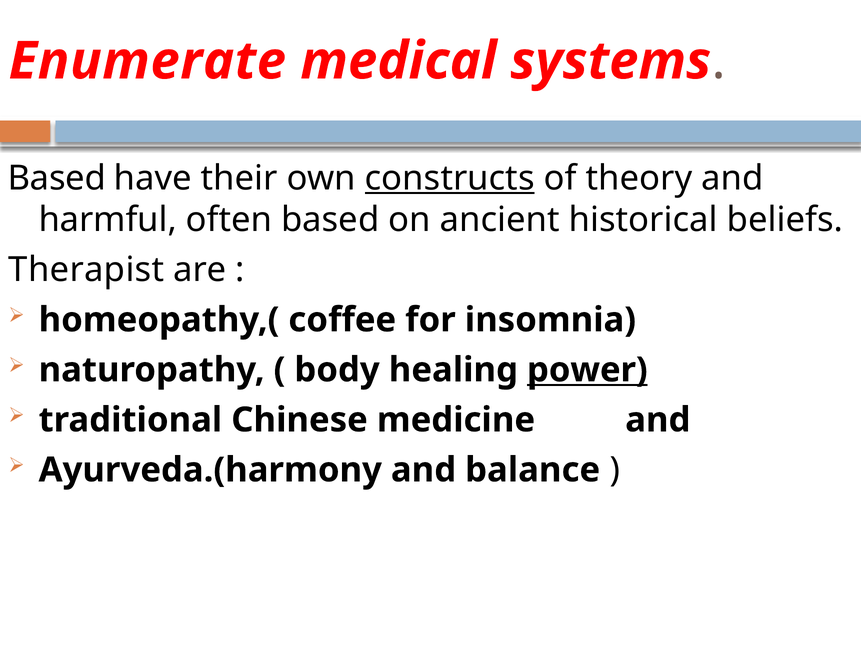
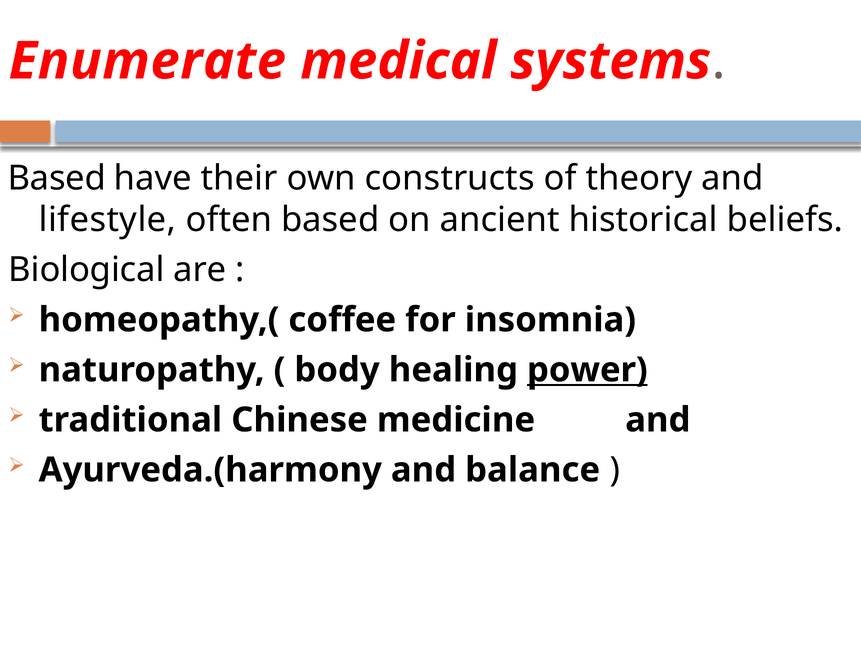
constructs underline: present -> none
harmful: harmful -> lifestyle
Therapist: Therapist -> Biological
